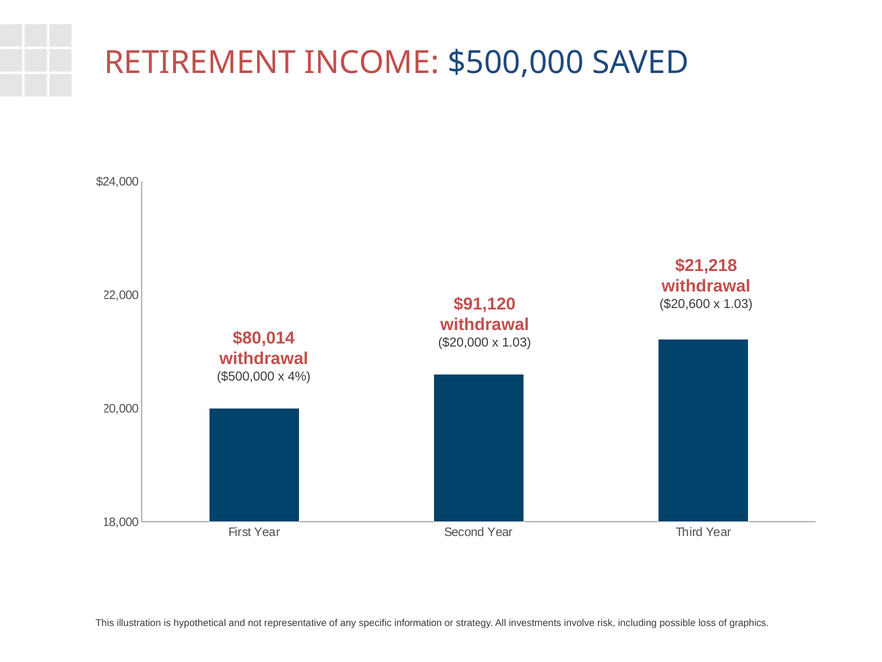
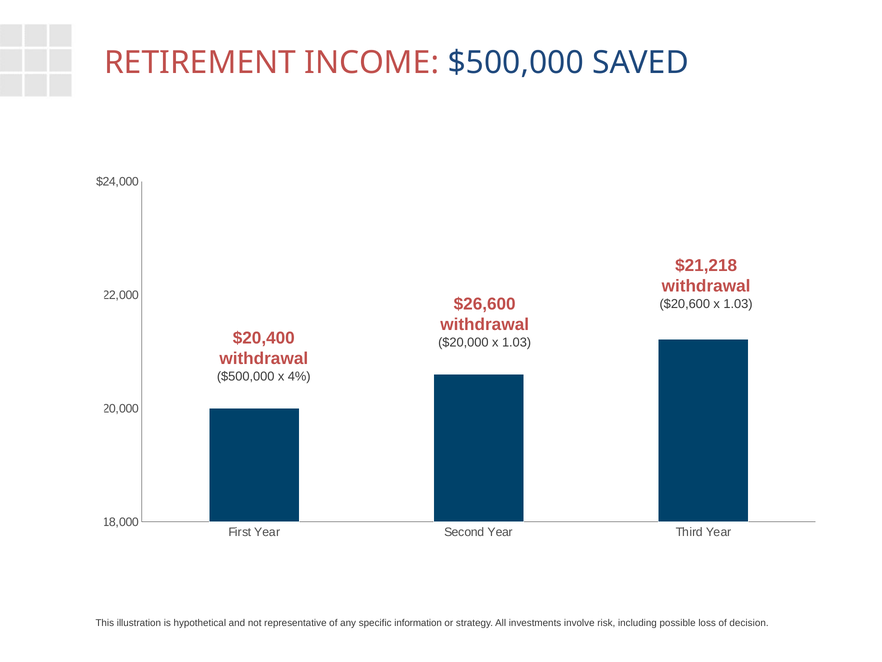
$91,120: $91,120 -> $26,600
$80,014: $80,014 -> $20,400
graphics: graphics -> decision
